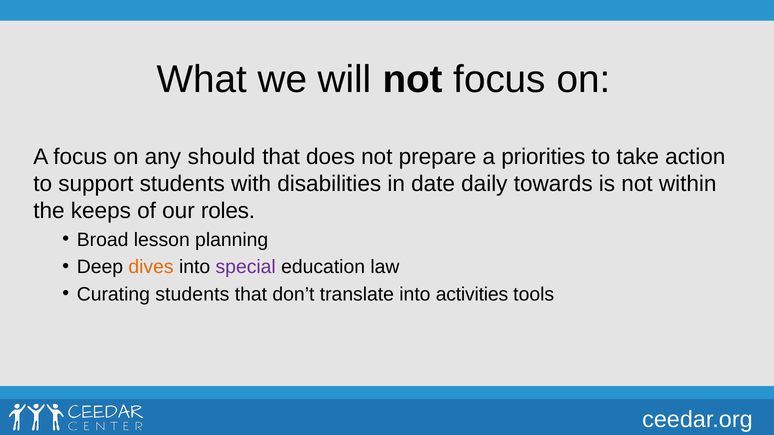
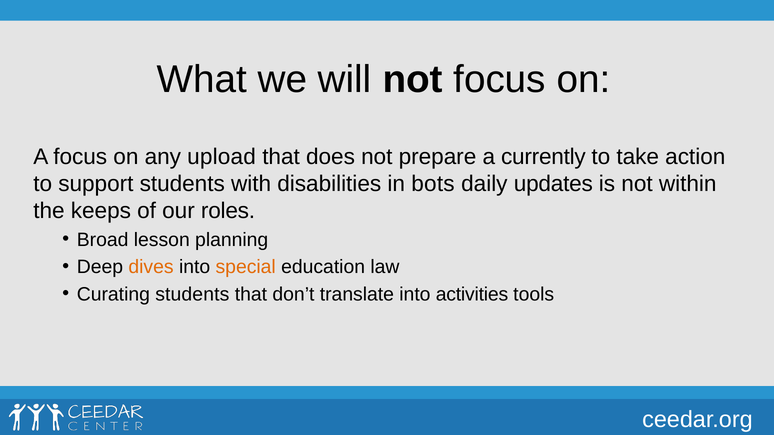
should: should -> upload
priorities: priorities -> currently
date: date -> bots
towards: towards -> updates
special colour: purple -> orange
